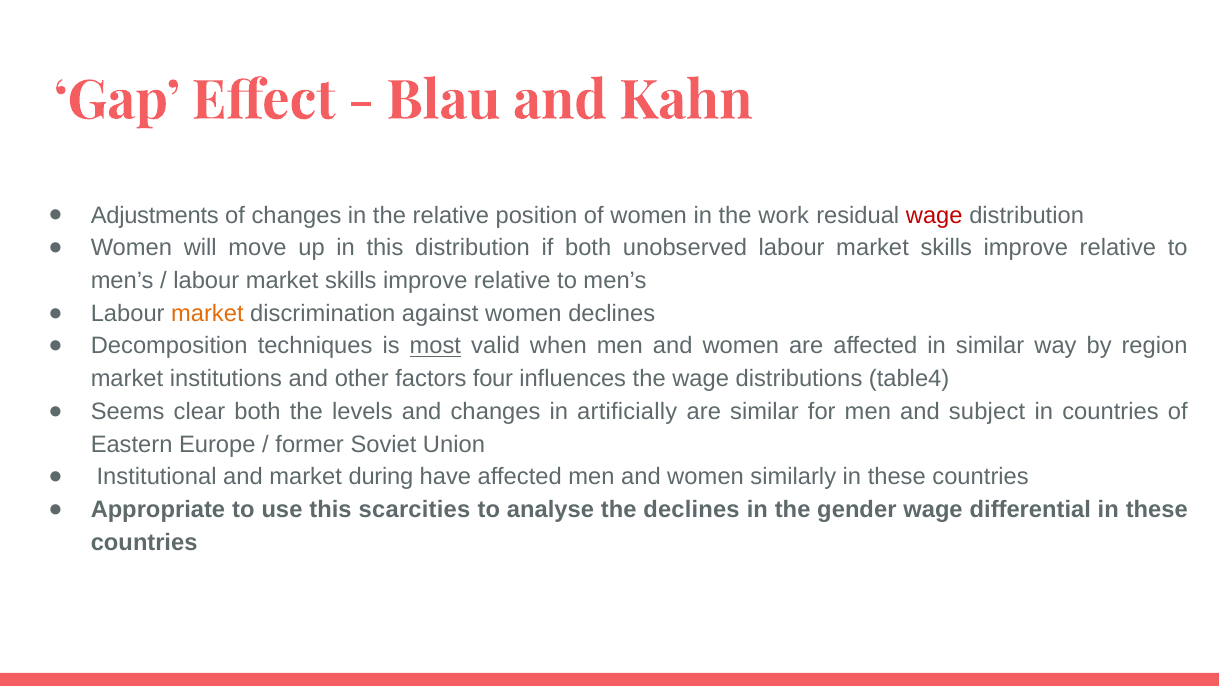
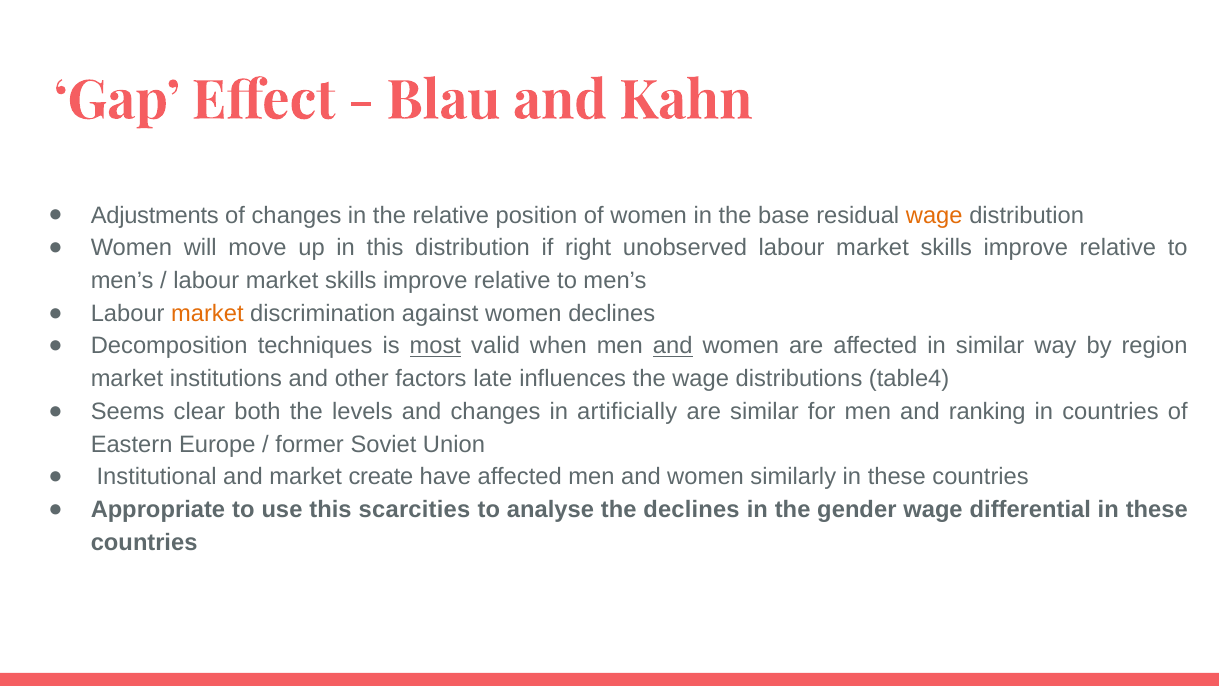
work: work -> base
wage at (934, 215) colour: red -> orange
if both: both -> right
and at (673, 346) underline: none -> present
four: four -> late
subject: subject -> ranking
during: during -> create
